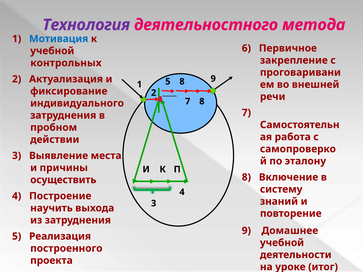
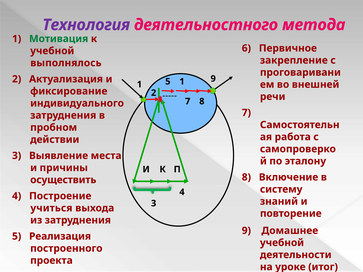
Мотивация colour: blue -> green
контрольных: контрольных -> выполнялось
5 8: 8 -> 1
научить: научить -> учиться
